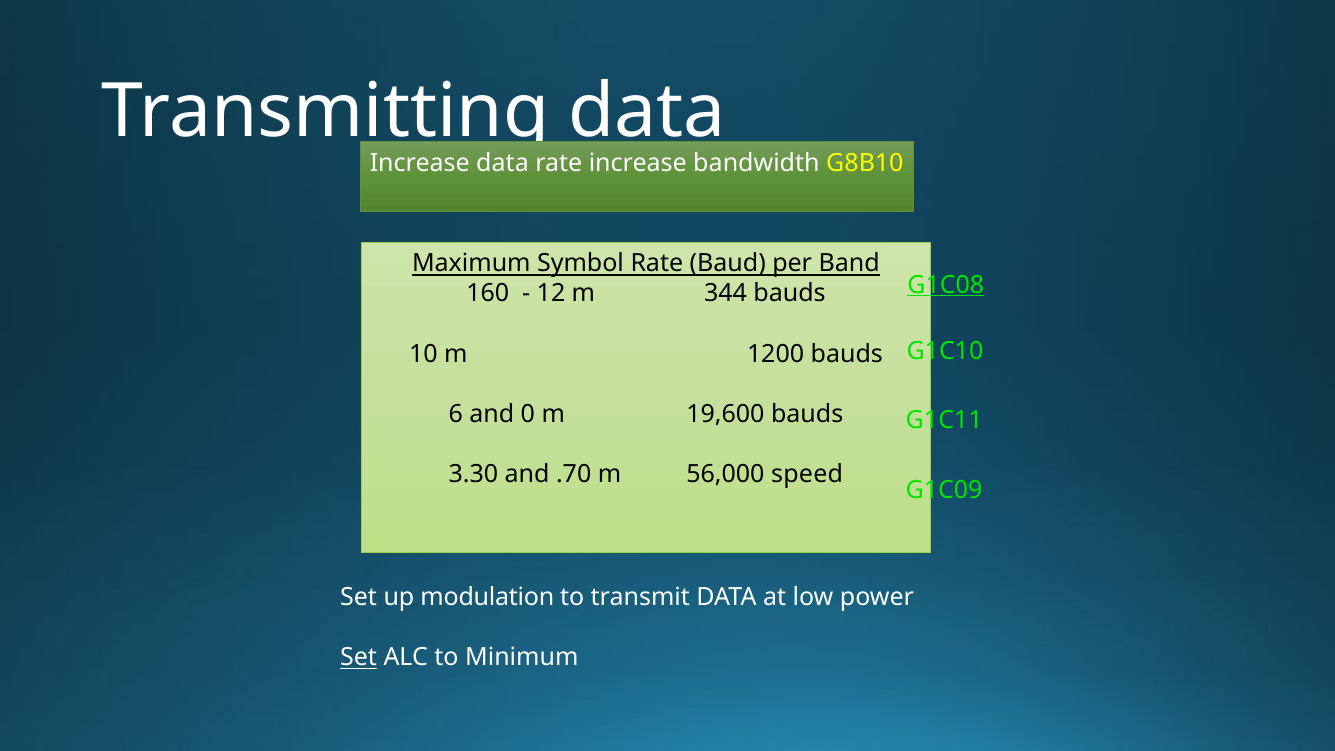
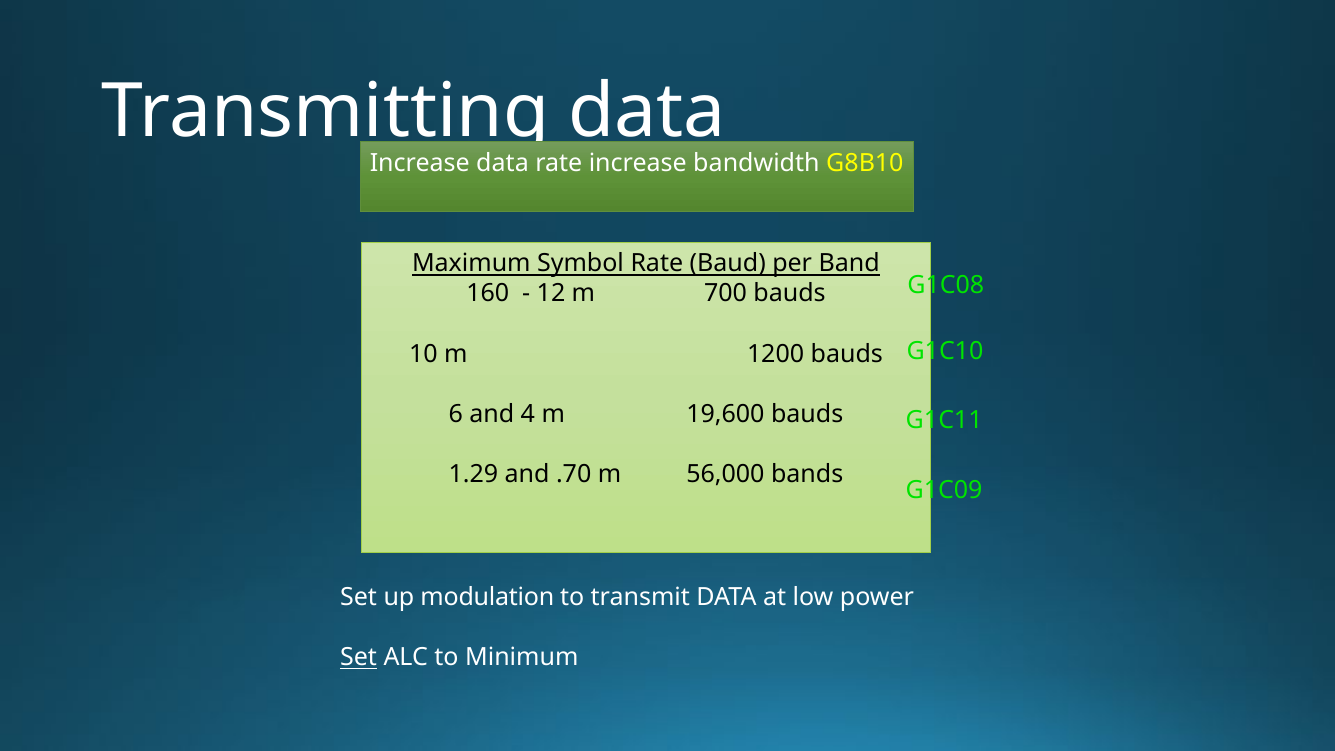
G1C08 underline: present -> none
344: 344 -> 700
0: 0 -> 4
3.30: 3.30 -> 1.29
speed: speed -> bands
